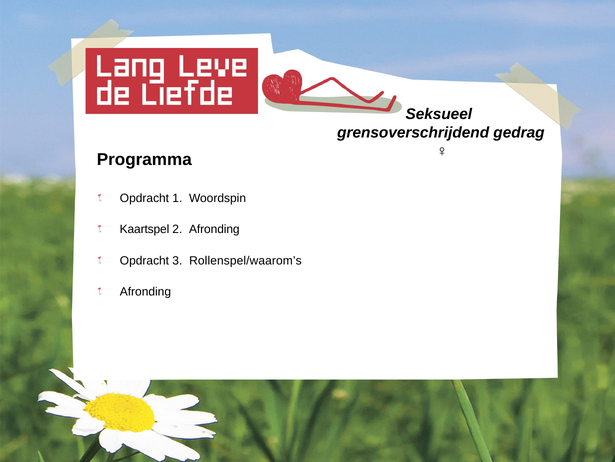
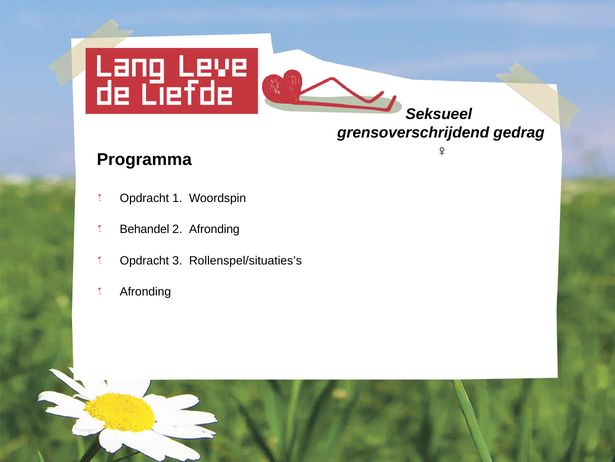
Kaartspel: Kaartspel -> Behandel
Rollenspel/waarom’s: Rollenspel/waarom’s -> Rollenspel/situaties’s
